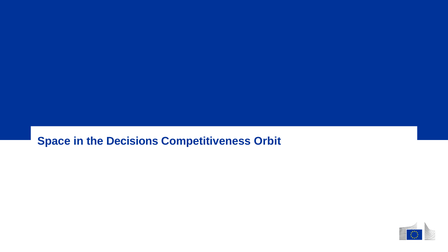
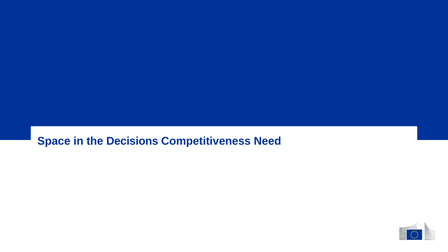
Orbit: Orbit -> Need
